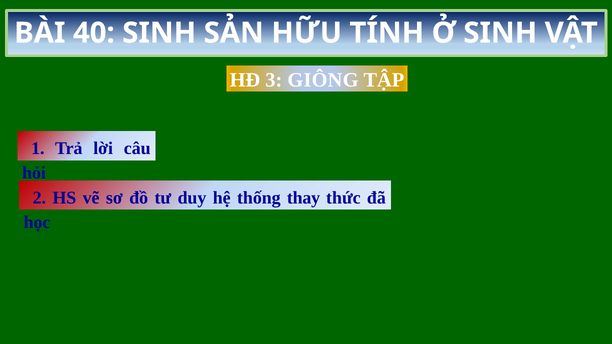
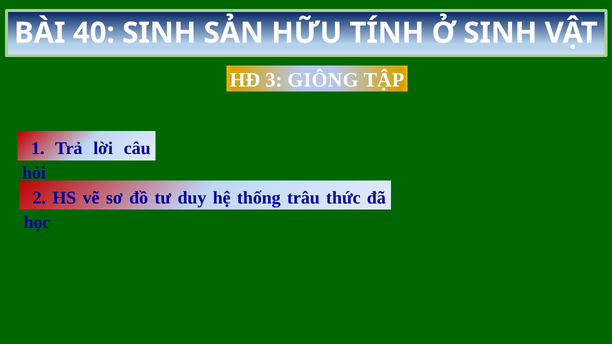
thay: thay -> trâu
